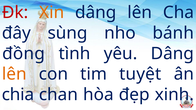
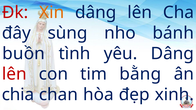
đồng: đồng -> buồn
lên at (14, 74) colour: orange -> red
tuyệt: tuyệt -> bằng
